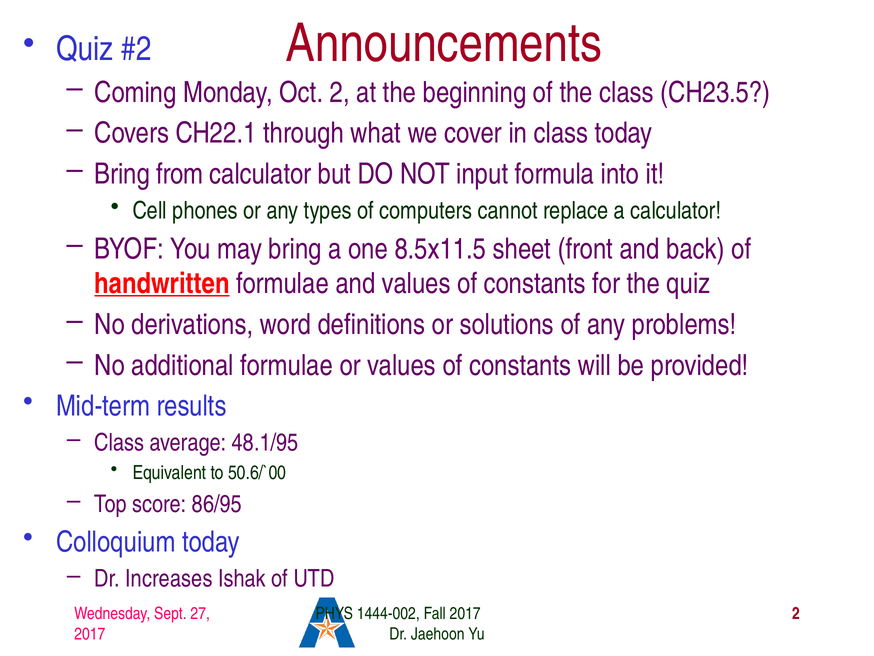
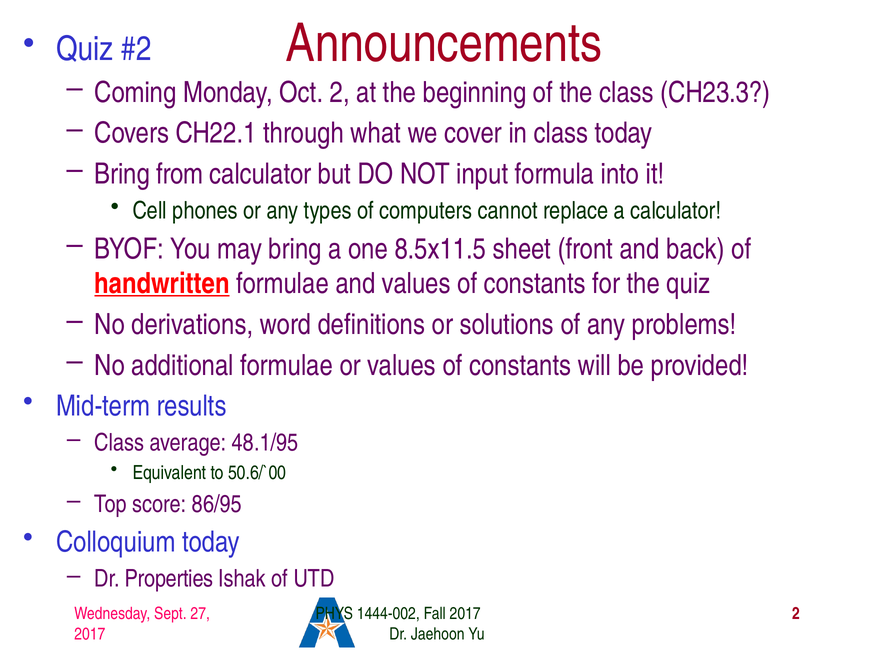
CH23.5: CH23.5 -> CH23.3
Increases: Increases -> Properties
